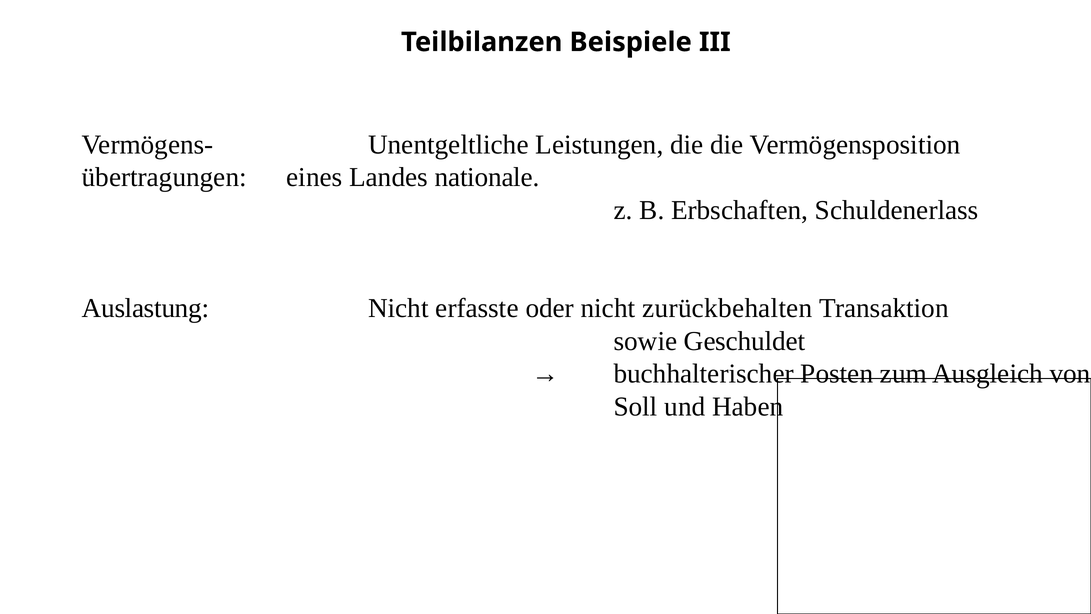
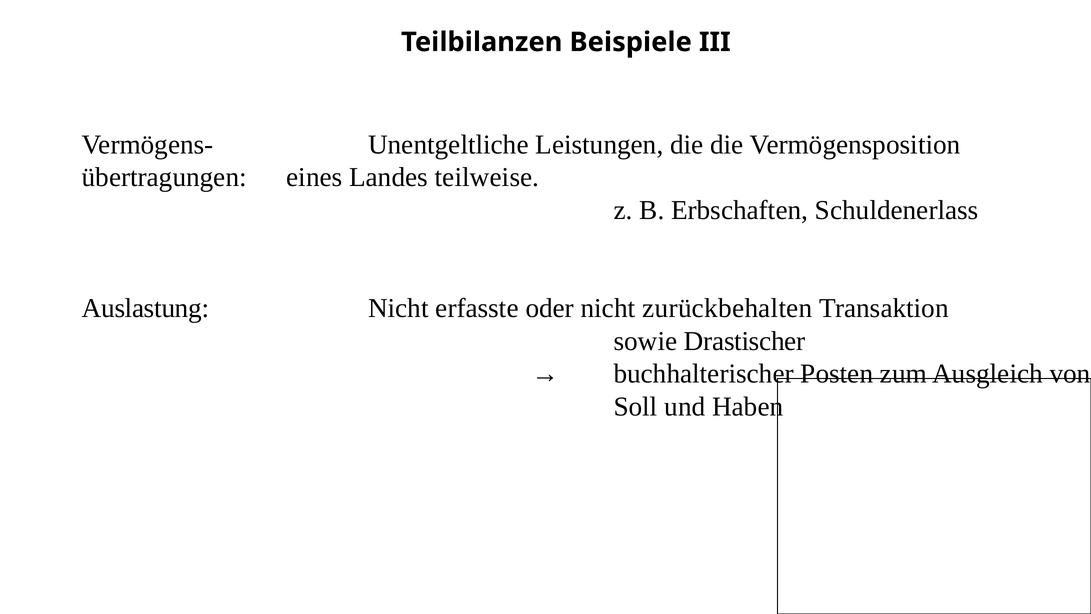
nationale: nationale -> teilweise
Geschuldet: Geschuldet -> Drastischer
